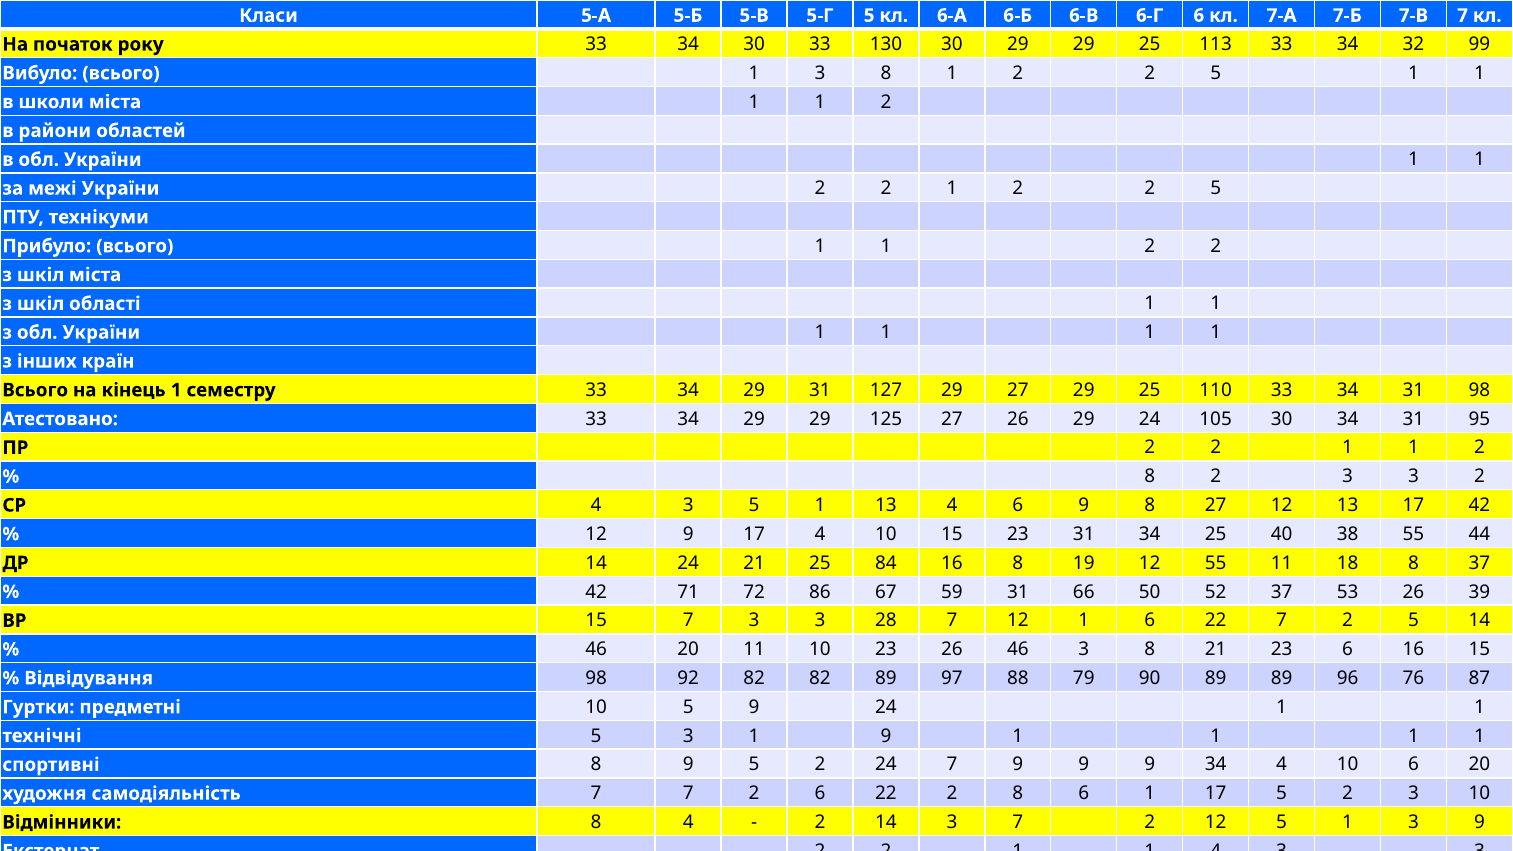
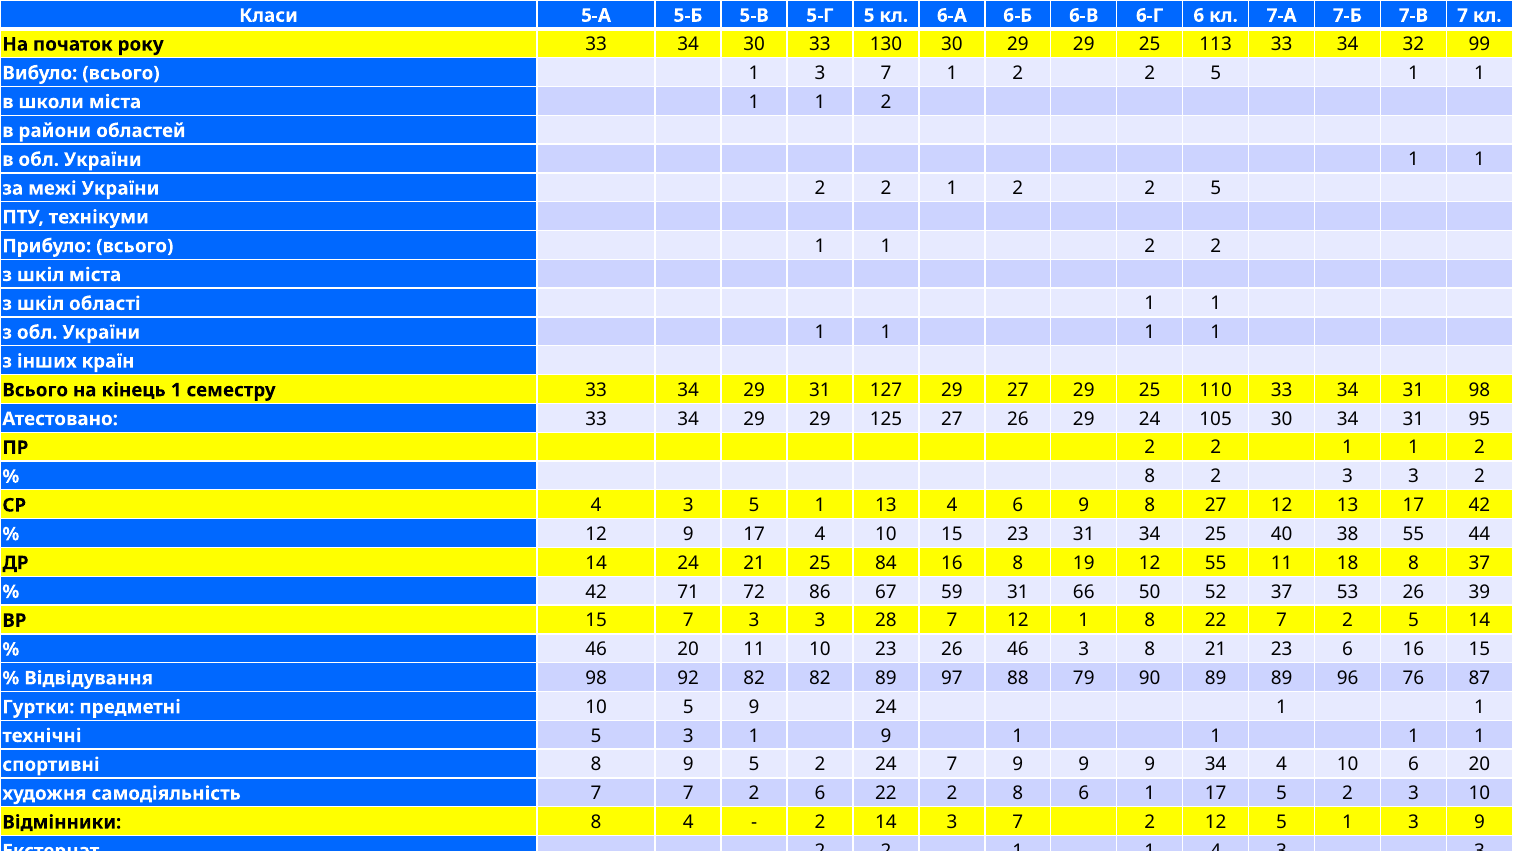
1 3 8: 8 -> 7
1 6: 6 -> 8
